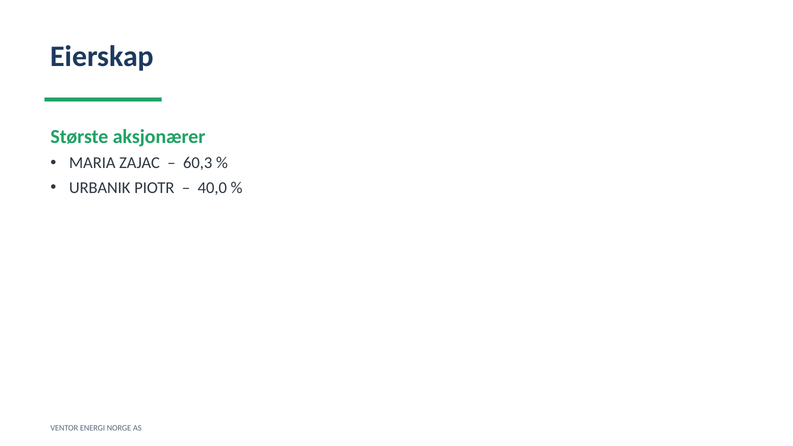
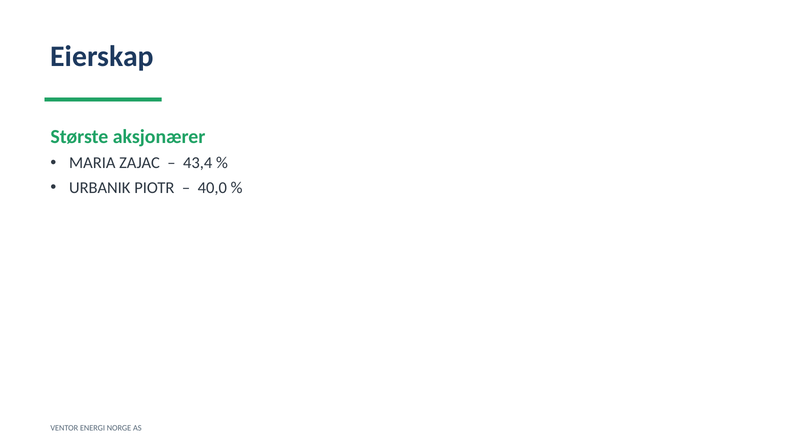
60,3: 60,3 -> 43,4
